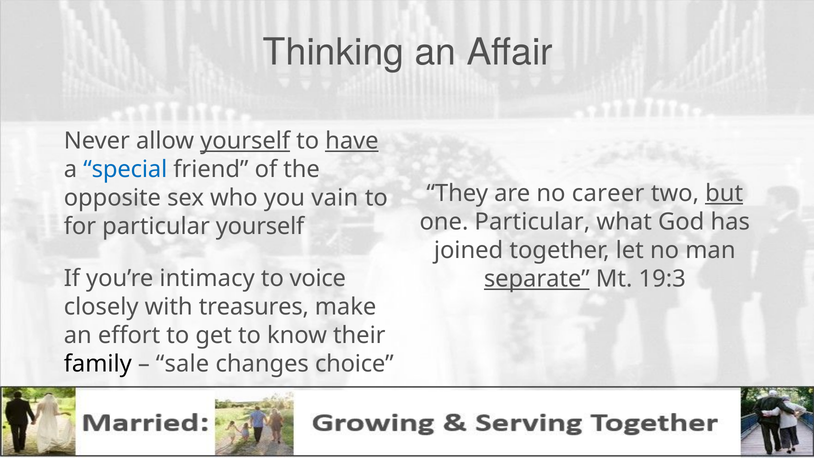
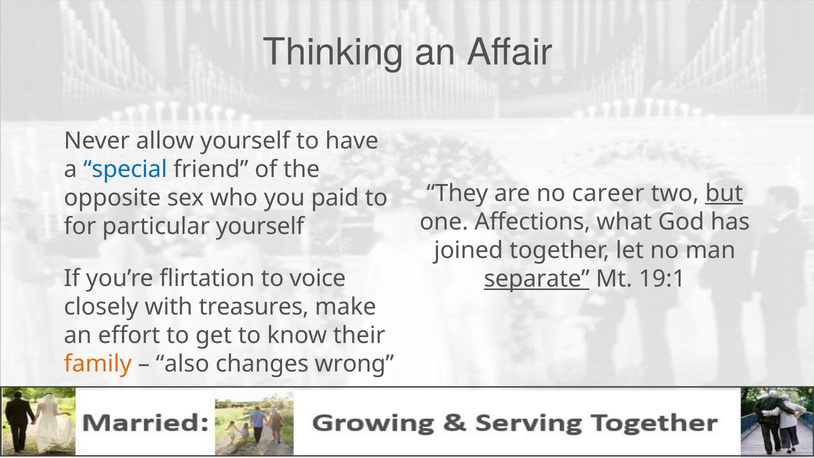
yourself at (245, 141) underline: present -> none
have underline: present -> none
vain: vain -> paid
one Particular: Particular -> Affections
intimacy: intimacy -> flirtation
19:3: 19:3 -> 19:1
family colour: black -> orange
sale: sale -> also
choice: choice -> wrong
